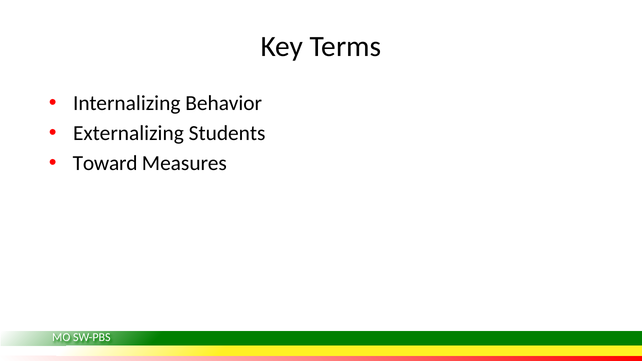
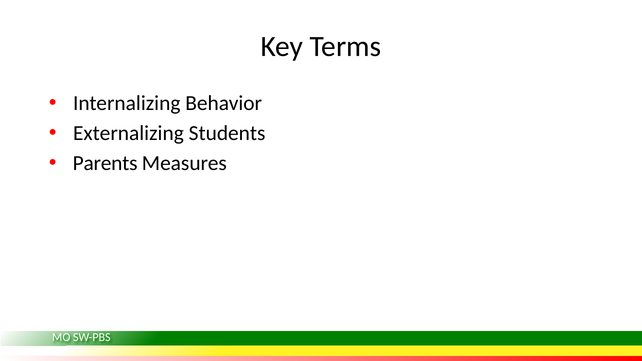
Toward: Toward -> Parents
